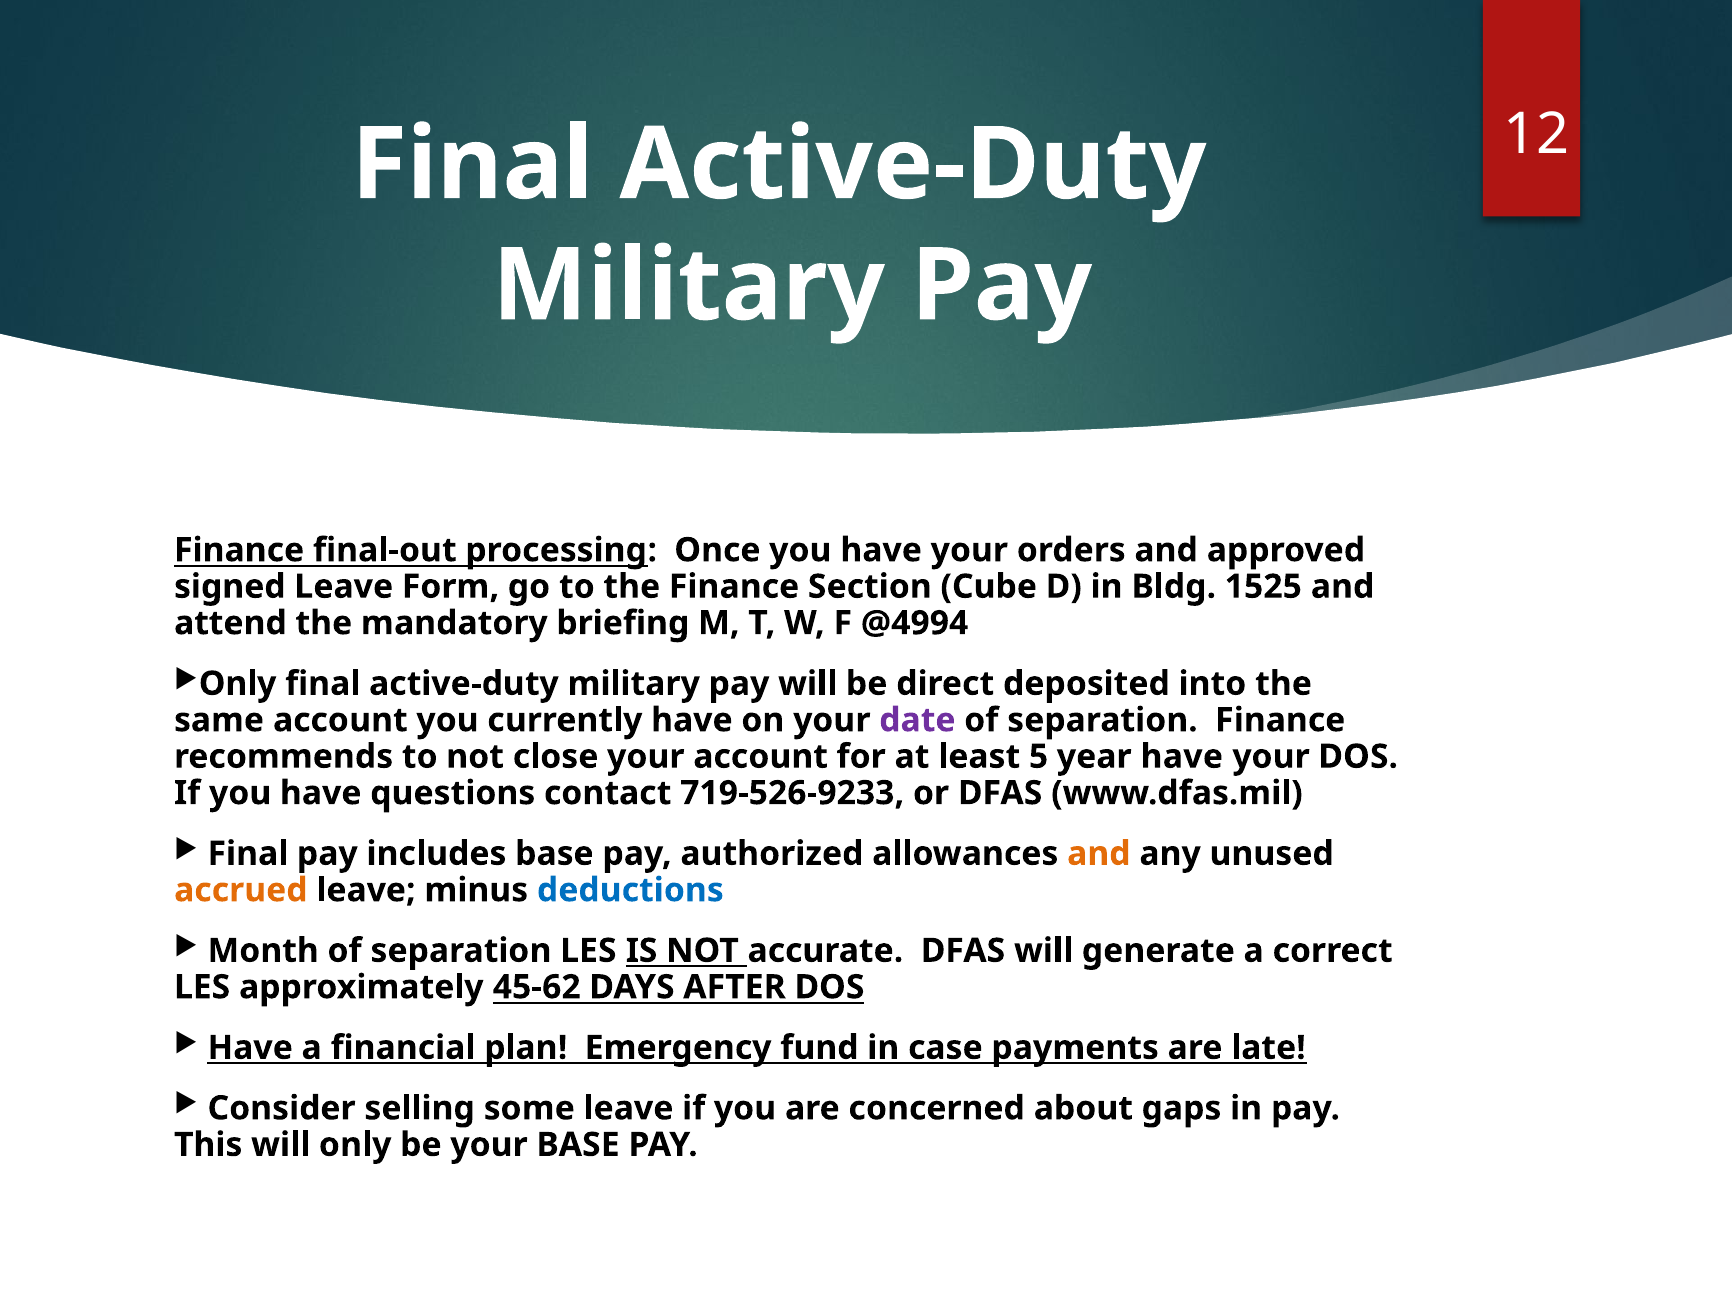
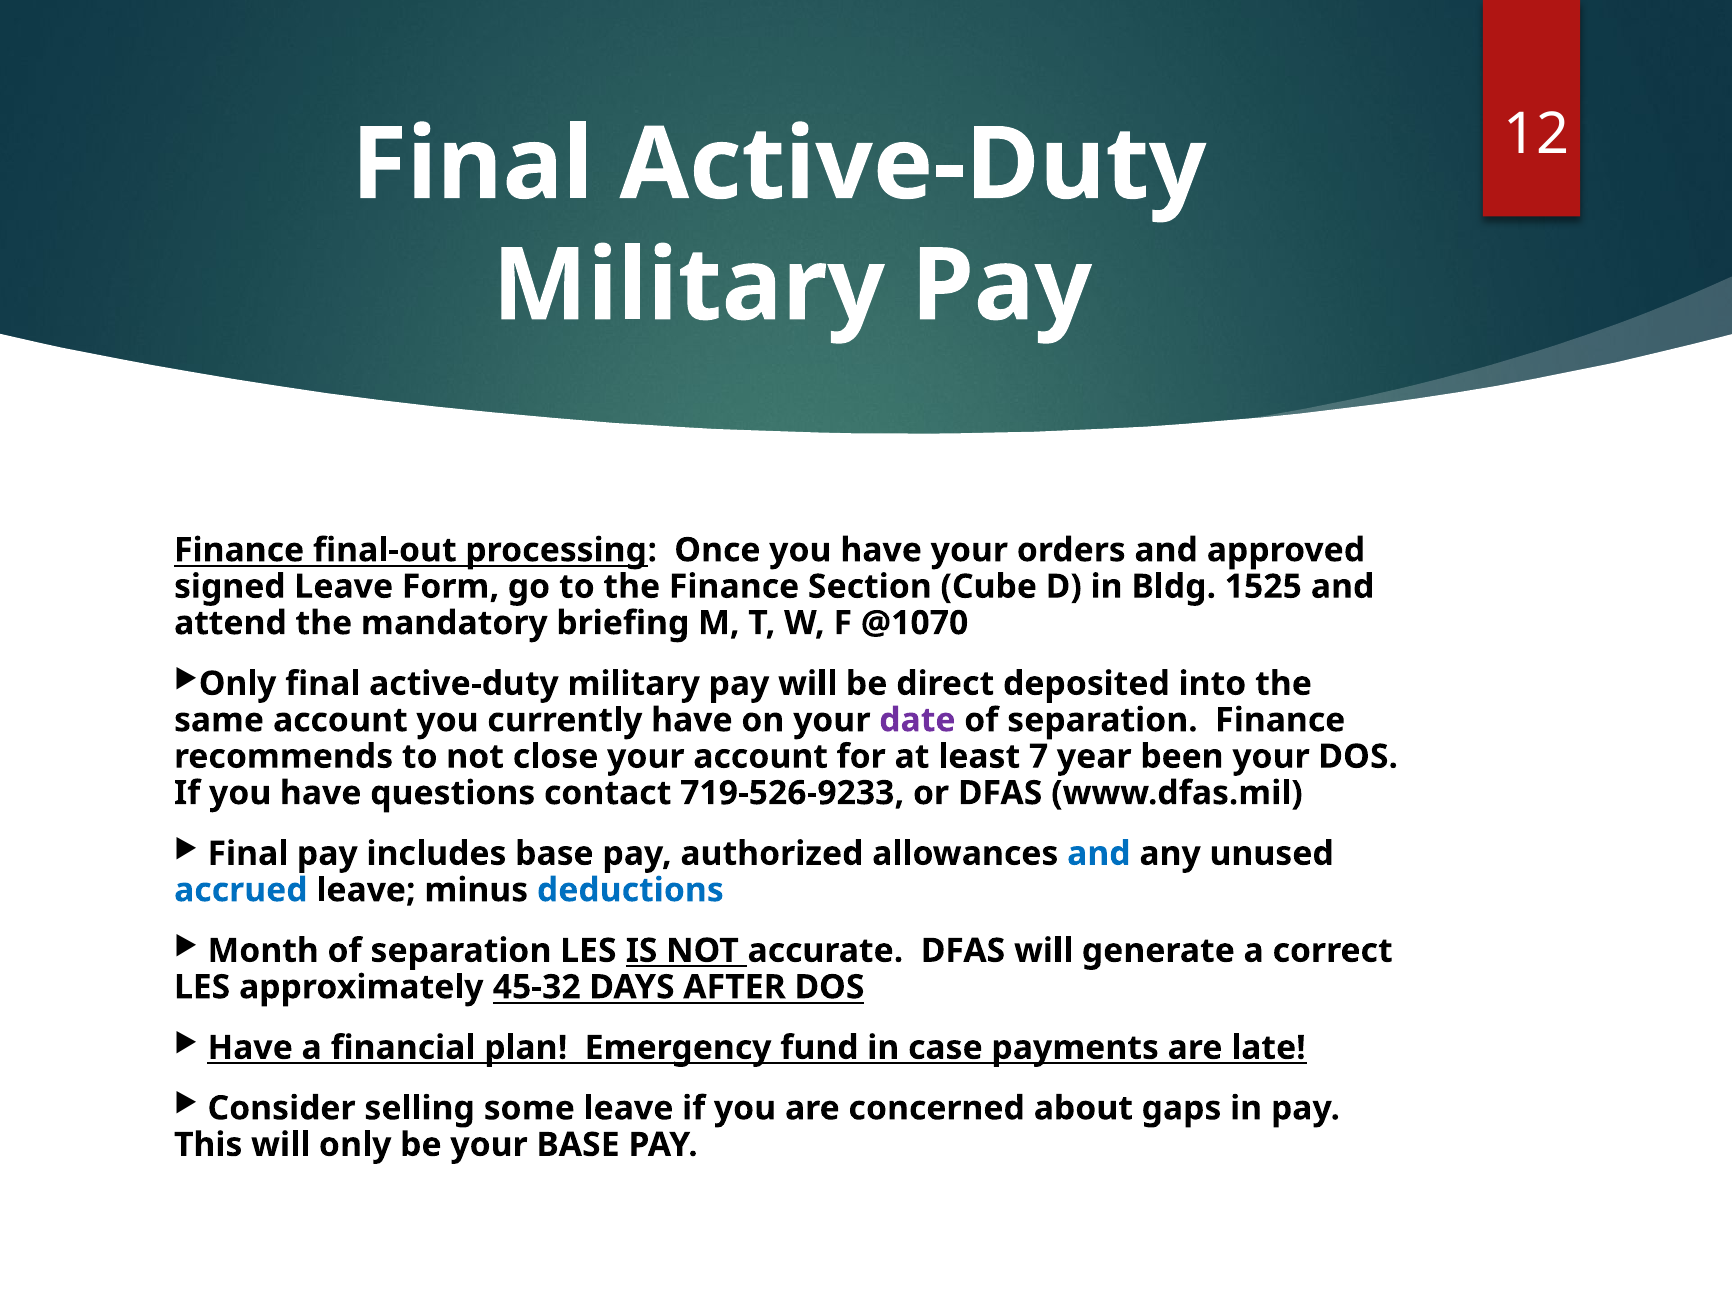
@4994: @4994 -> @1070
5: 5 -> 7
year have: have -> been
and at (1099, 854) colour: orange -> blue
accrued colour: orange -> blue
45-62: 45-62 -> 45-32
